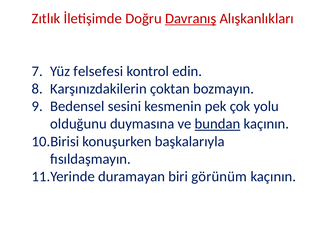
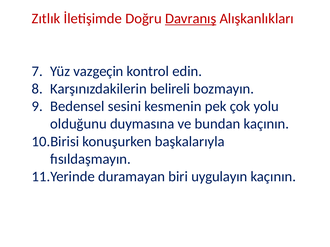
felsefesi: felsefesi -> vazgeçin
çoktan: çoktan -> belireli
bundan underline: present -> none
görünüm: görünüm -> uygulayın
